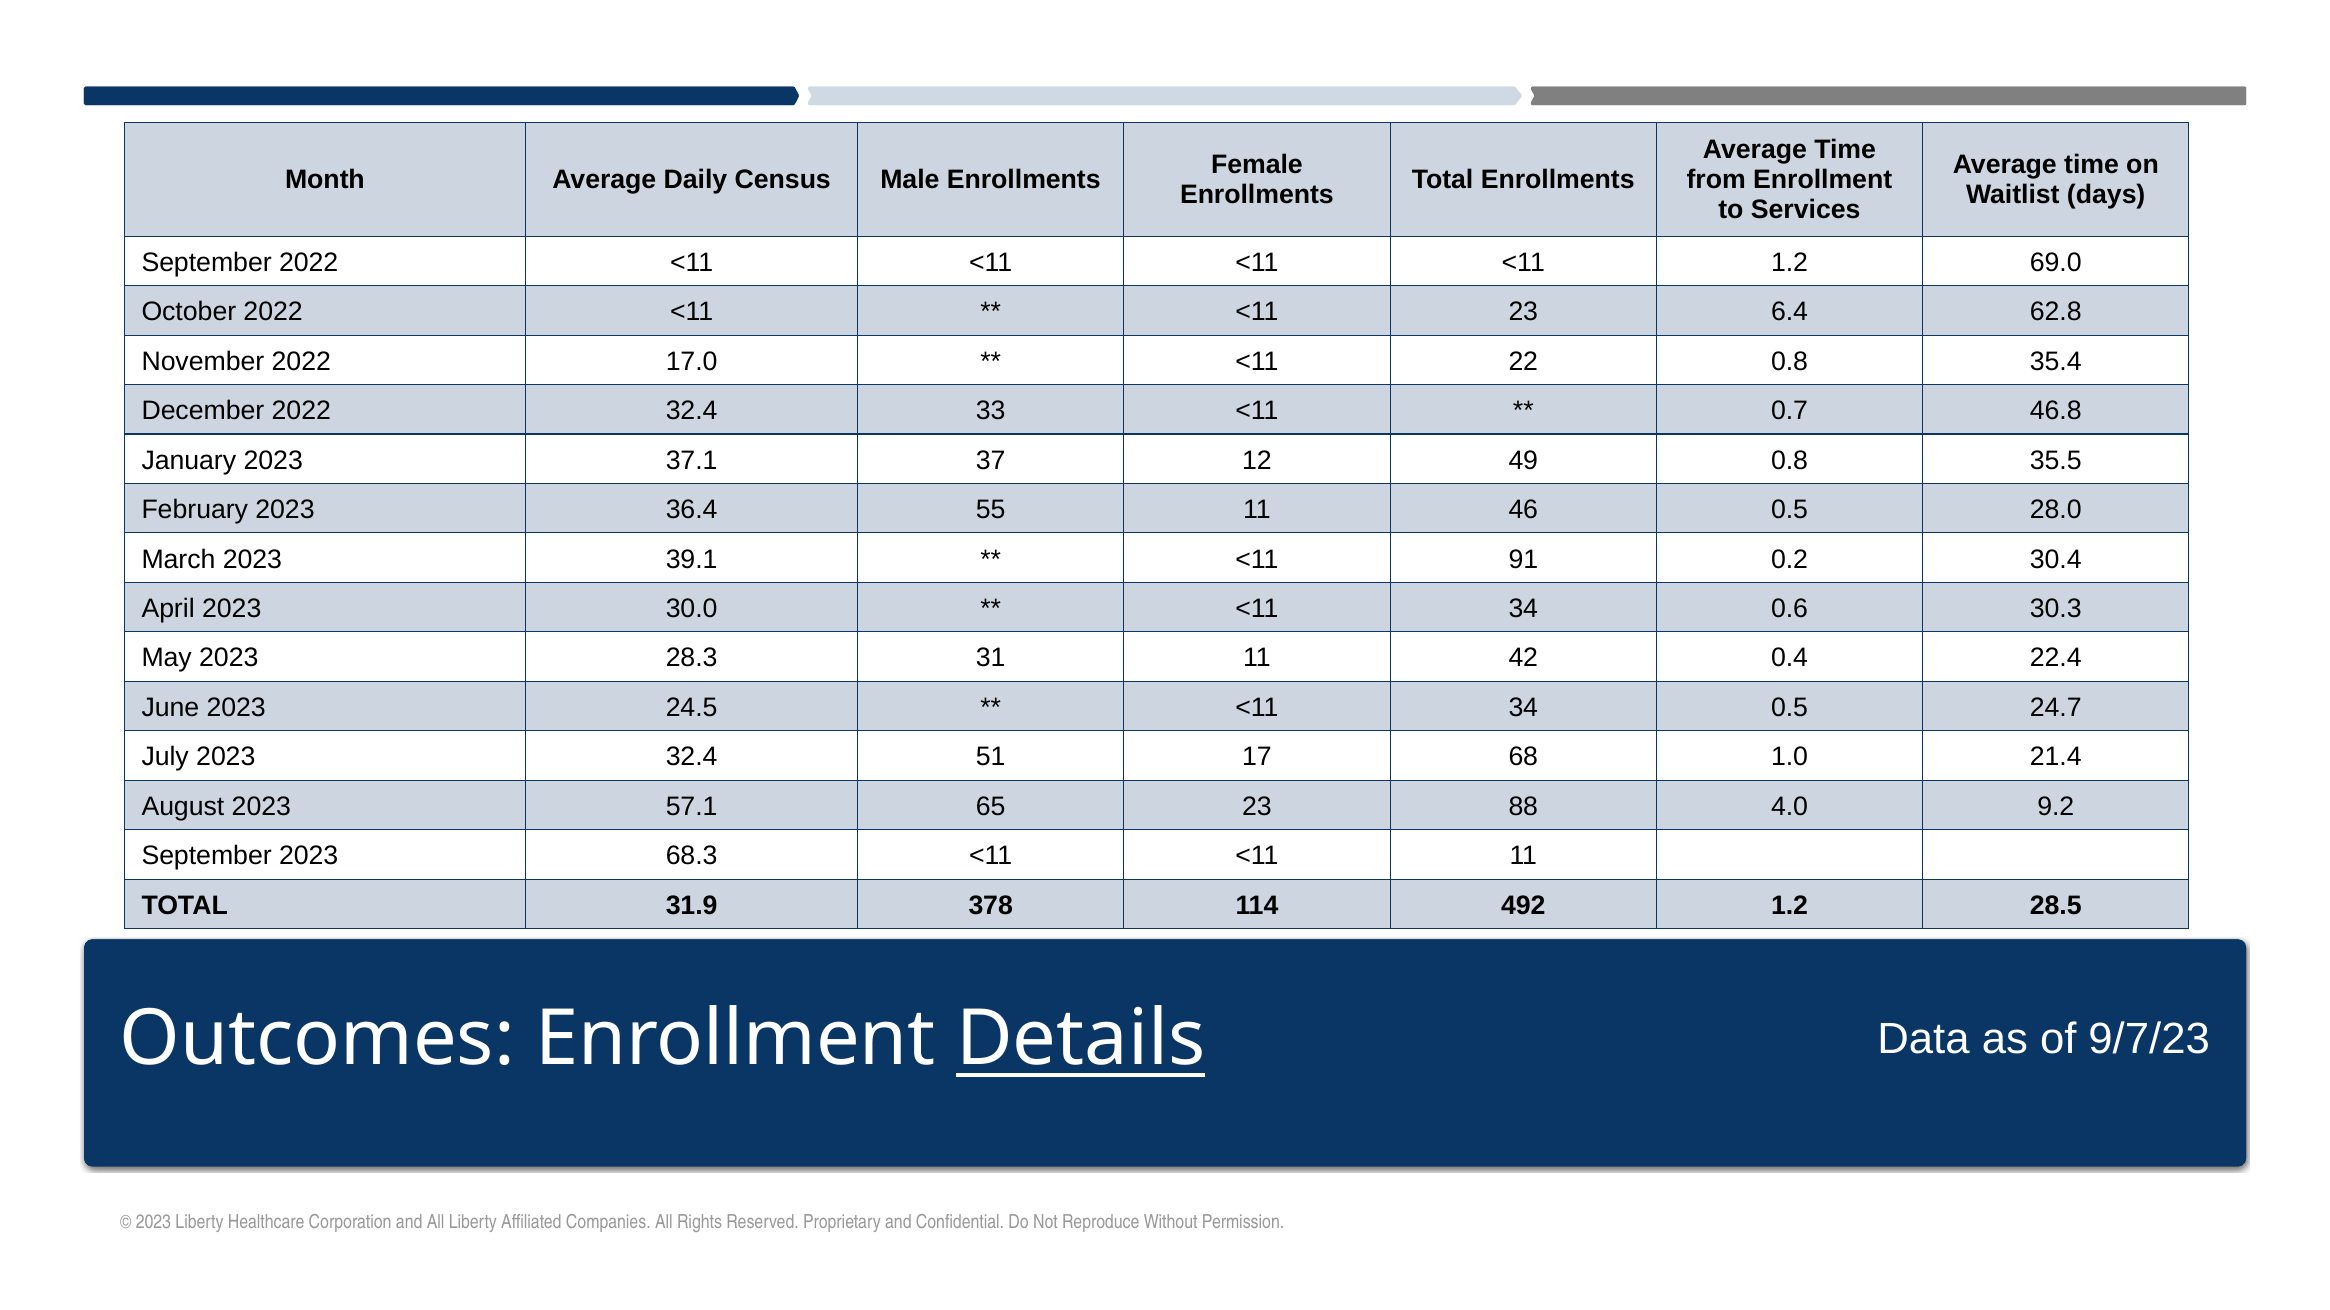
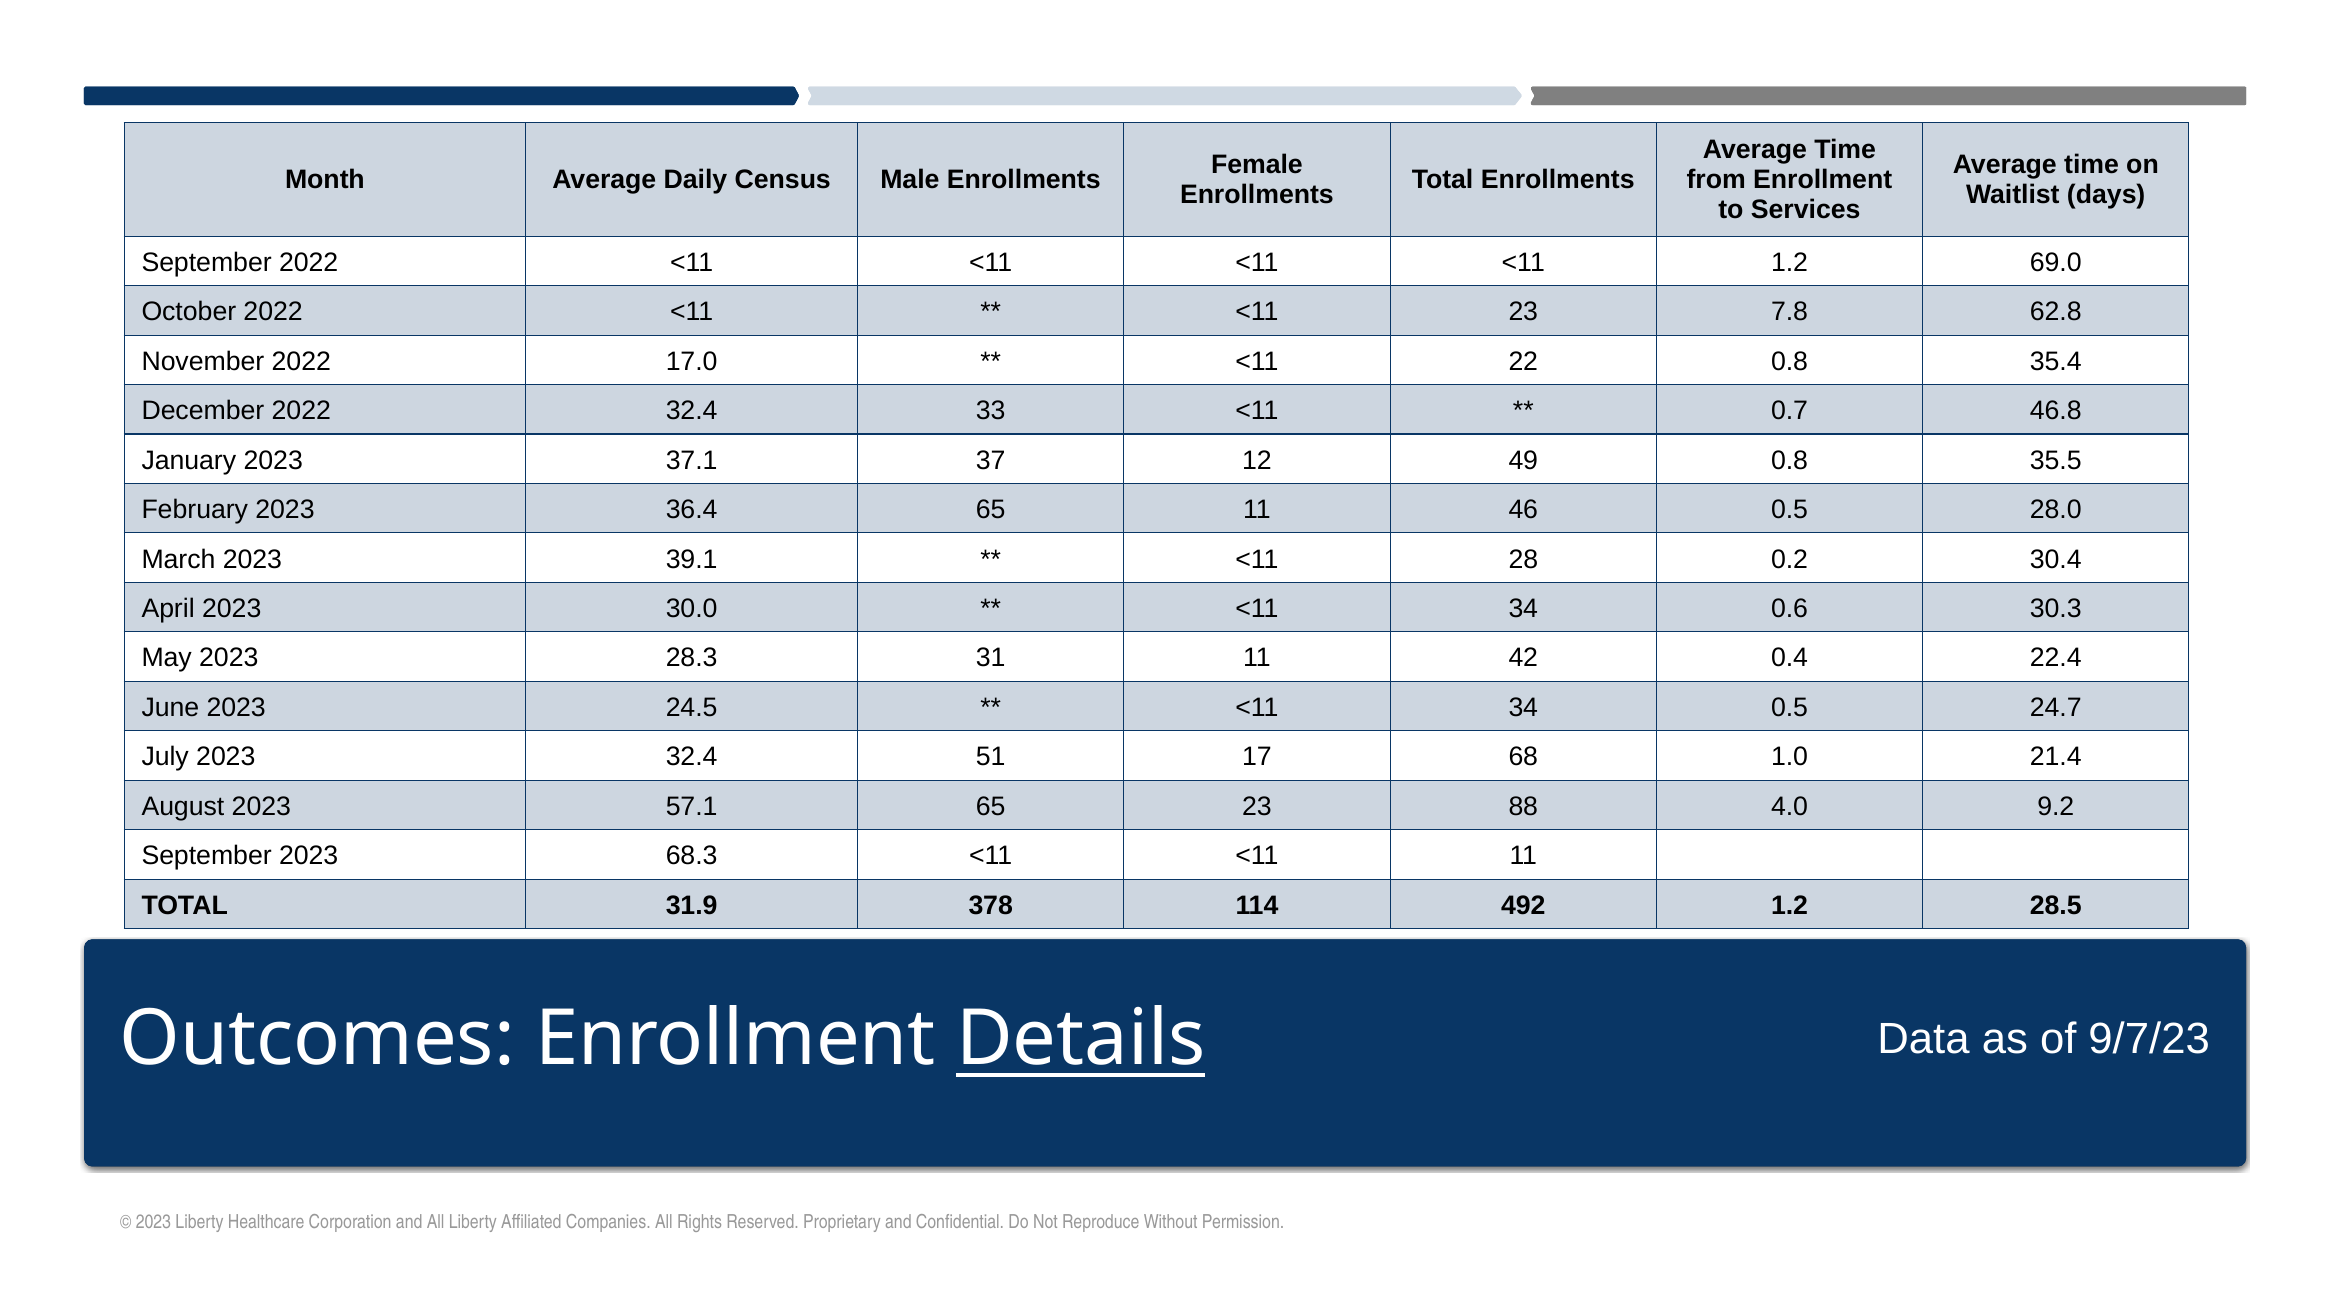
6.4: 6.4 -> 7.8
36.4 55: 55 -> 65
91: 91 -> 28
